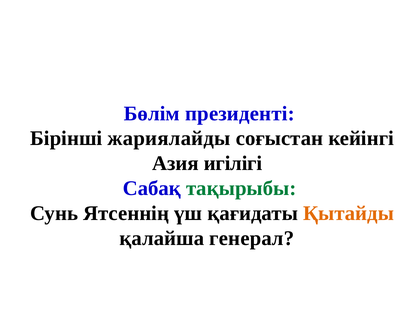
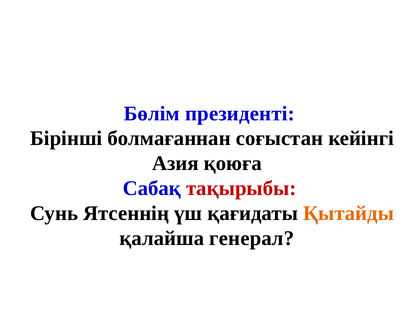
жариялайды: жариялайды -> болмағаннан
игілігі: игілігі -> қоюға
тақырыбы colour: green -> red
